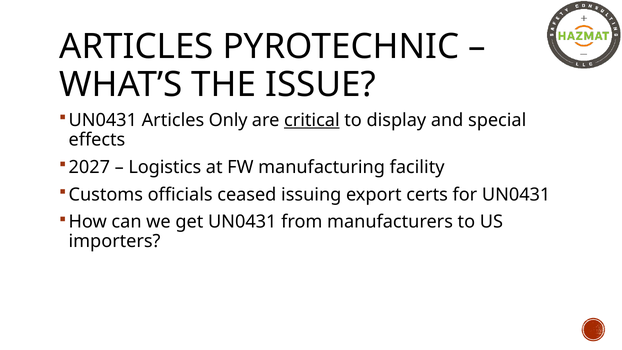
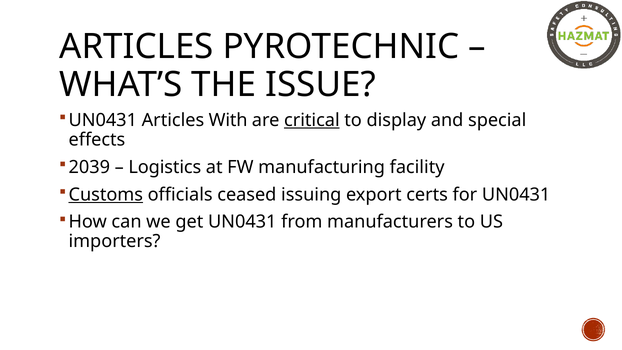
Only: Only -> With
2027: 2027 -> 2039
Customs underline: none -> present
